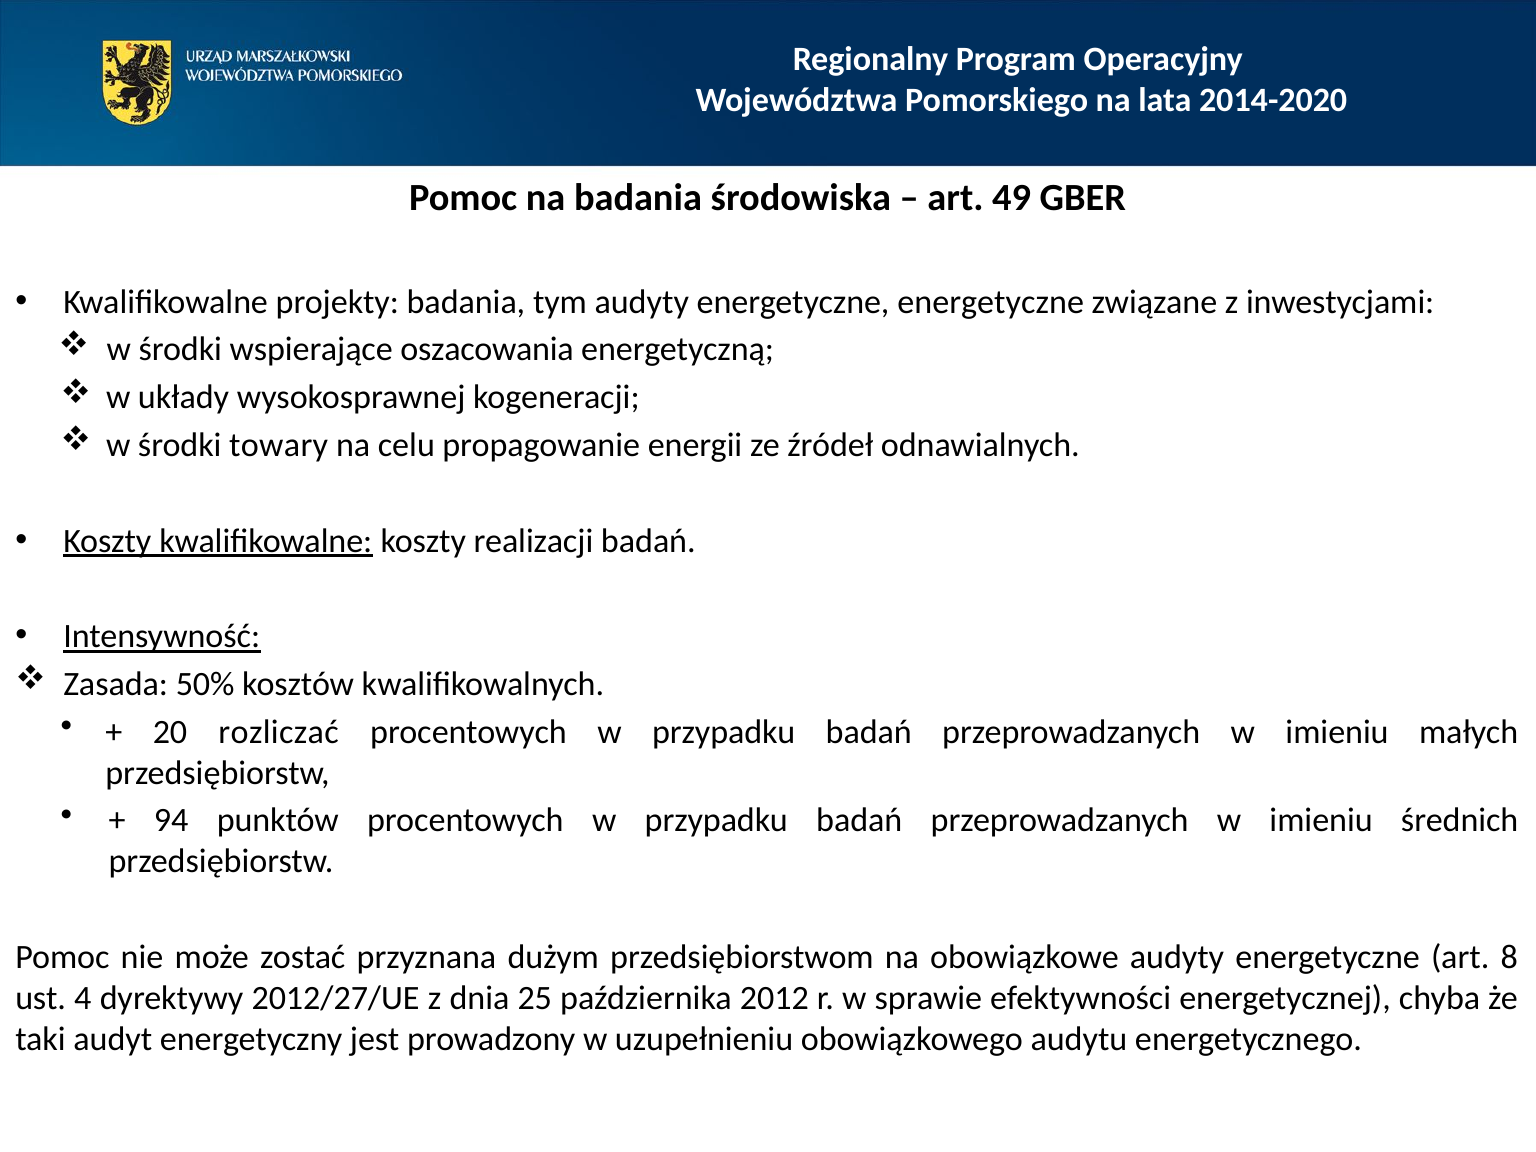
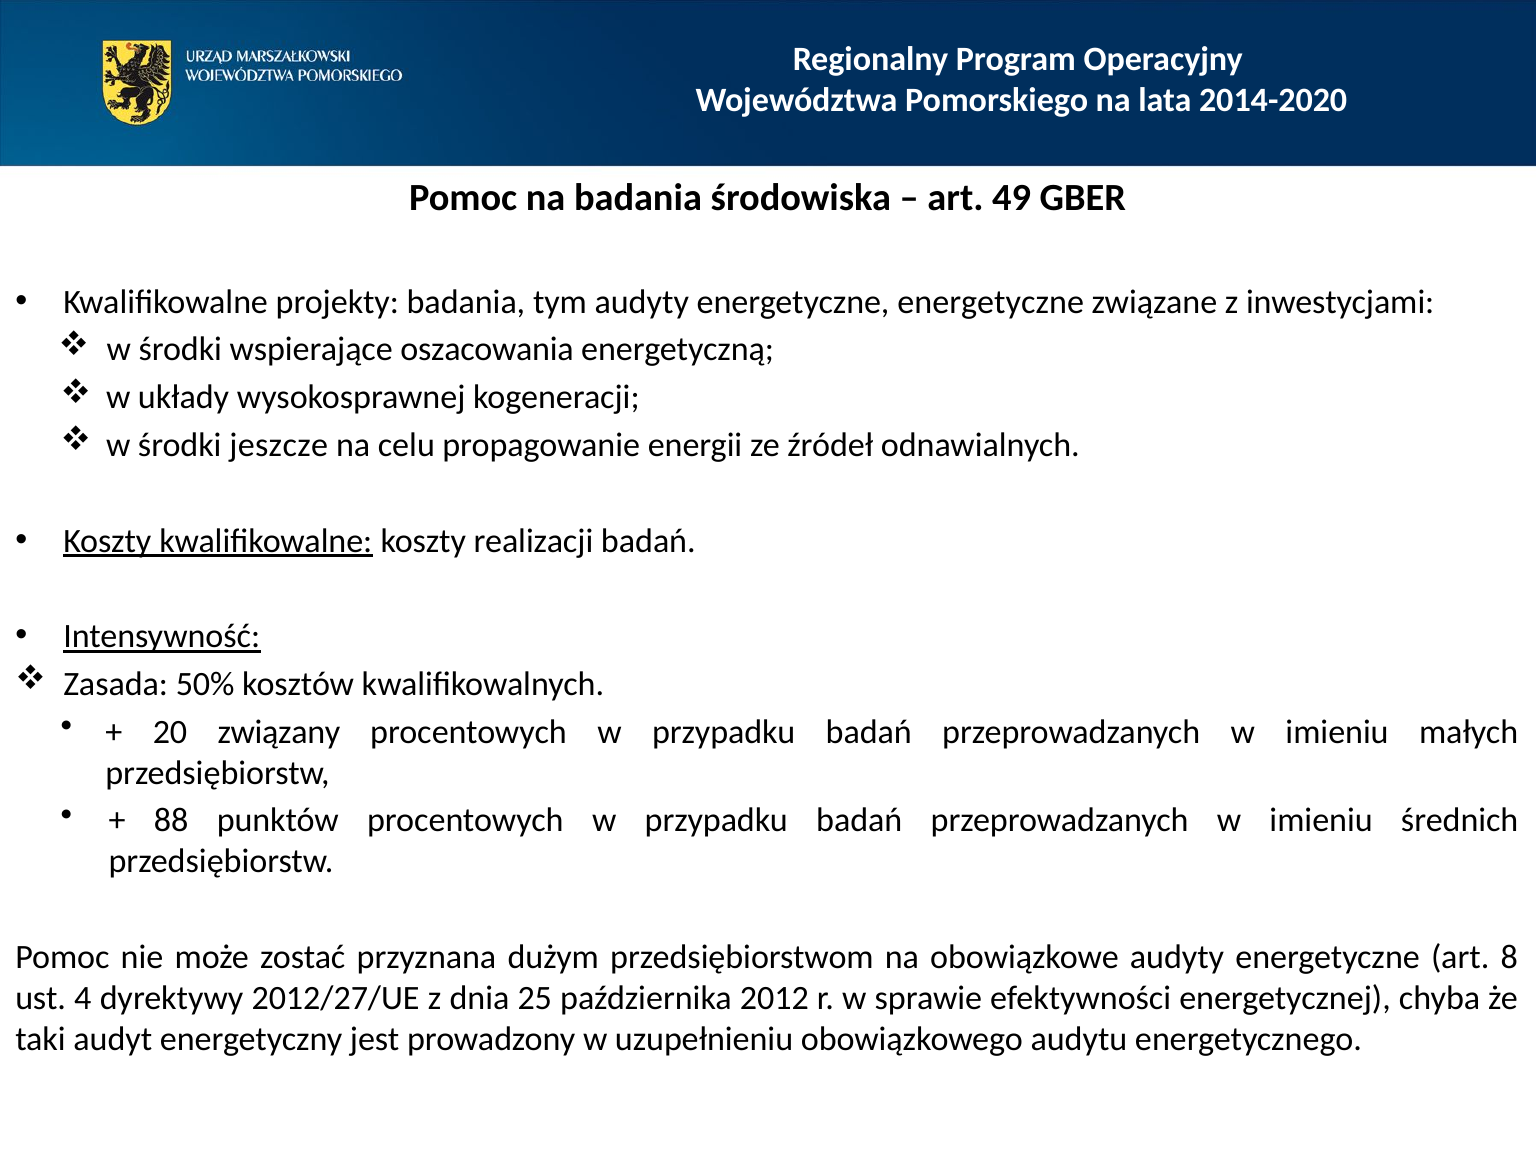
towary: towary -> jeszcze
rozliczać: rozliczać -> związany
94: 94 -> 88
